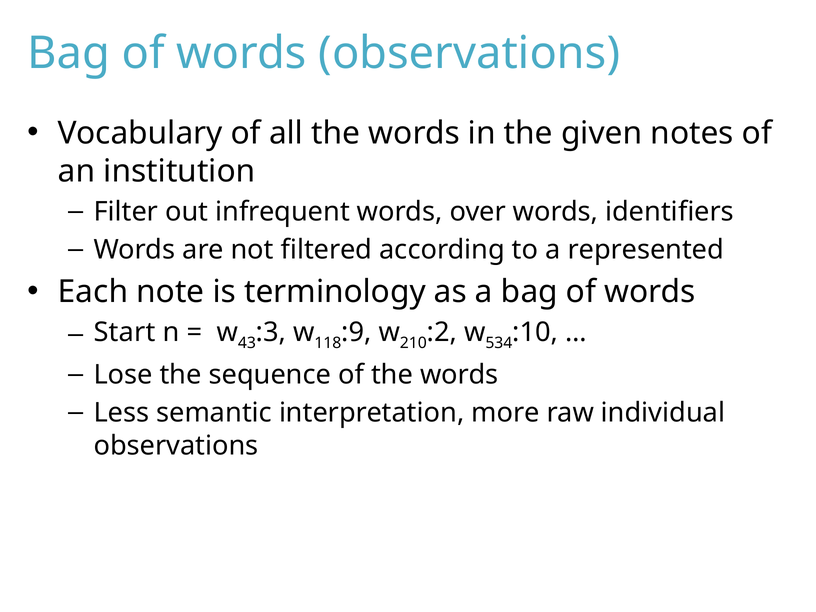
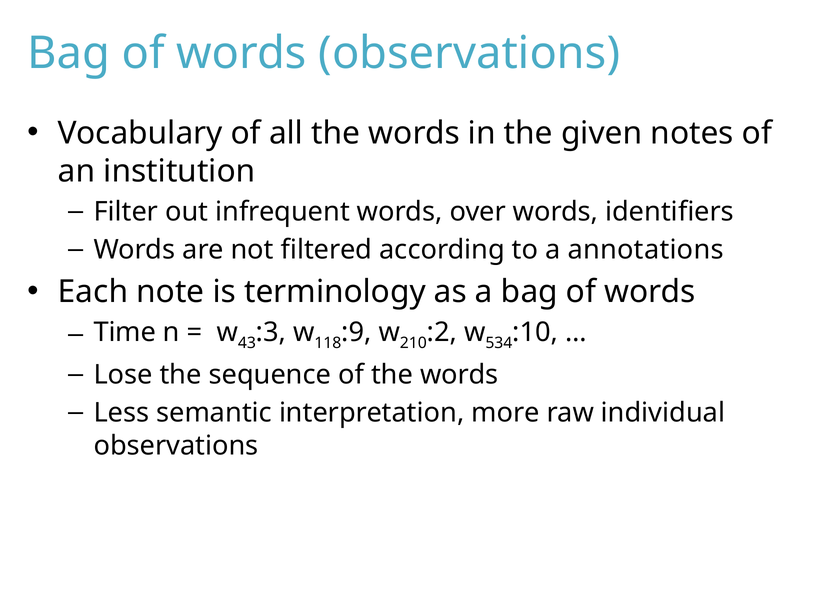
represented: represented -> annotations
Start: Start -> Time
